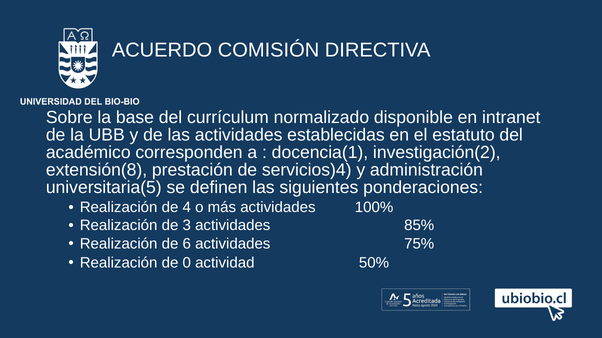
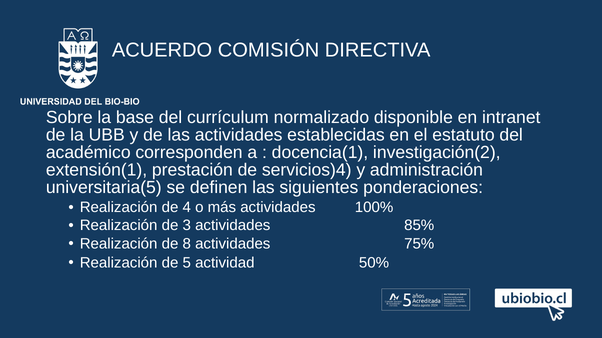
extensión(8: extensión(8 -> extensión(1
6: 6 -> 8
0: 0 -> 5
